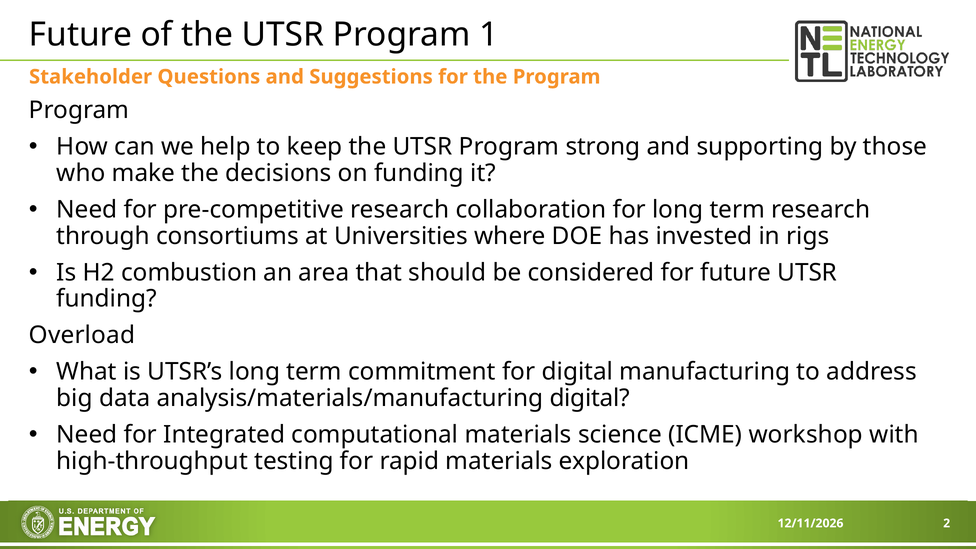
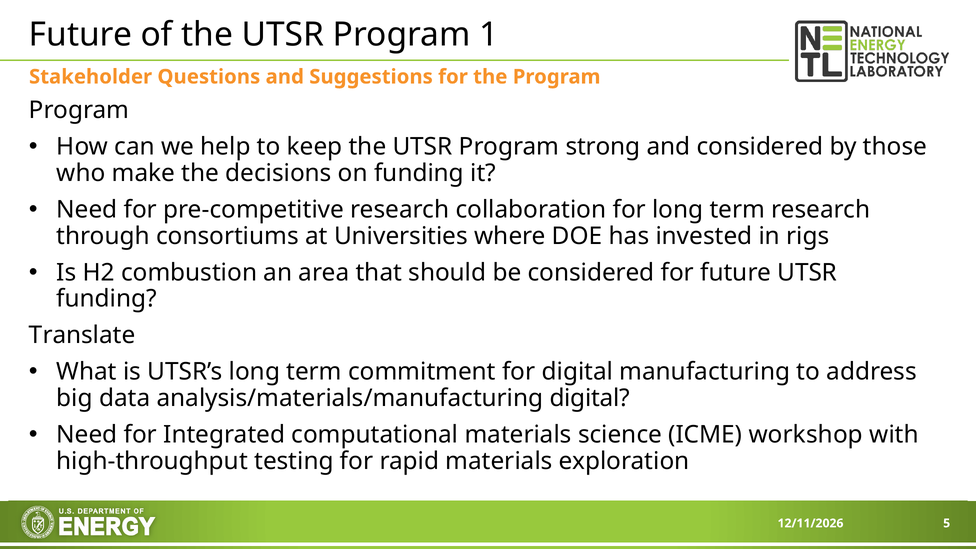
and supporting: supporting -> considered
Overload: Overload -> Translate
2: 2 -> 5
